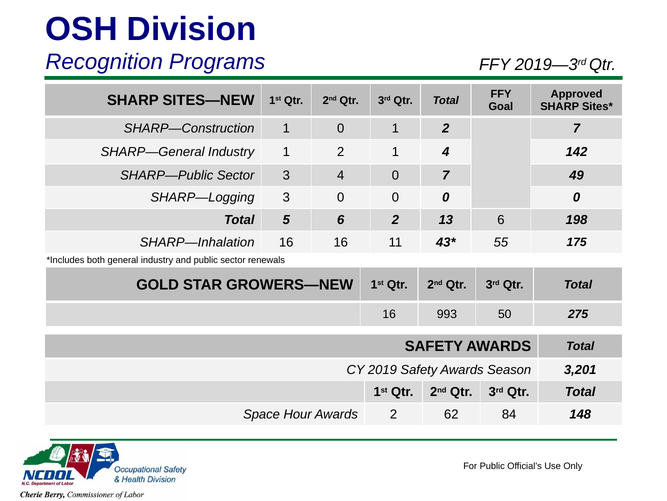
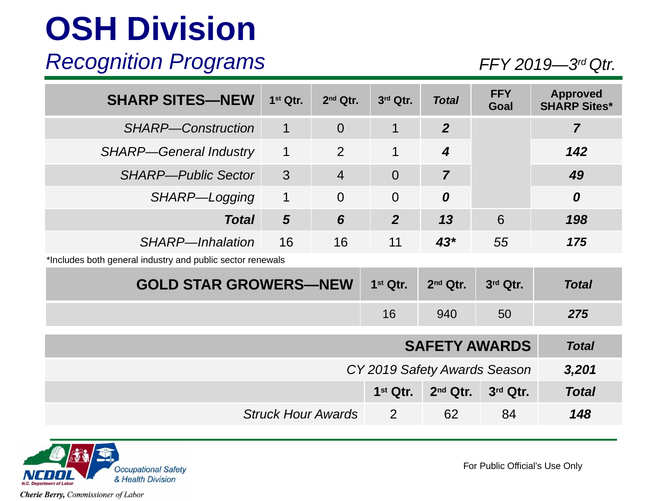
SHARP—Logging 3: 3 -> 1
993: 993 -> 940
Space: Space -> Struck
